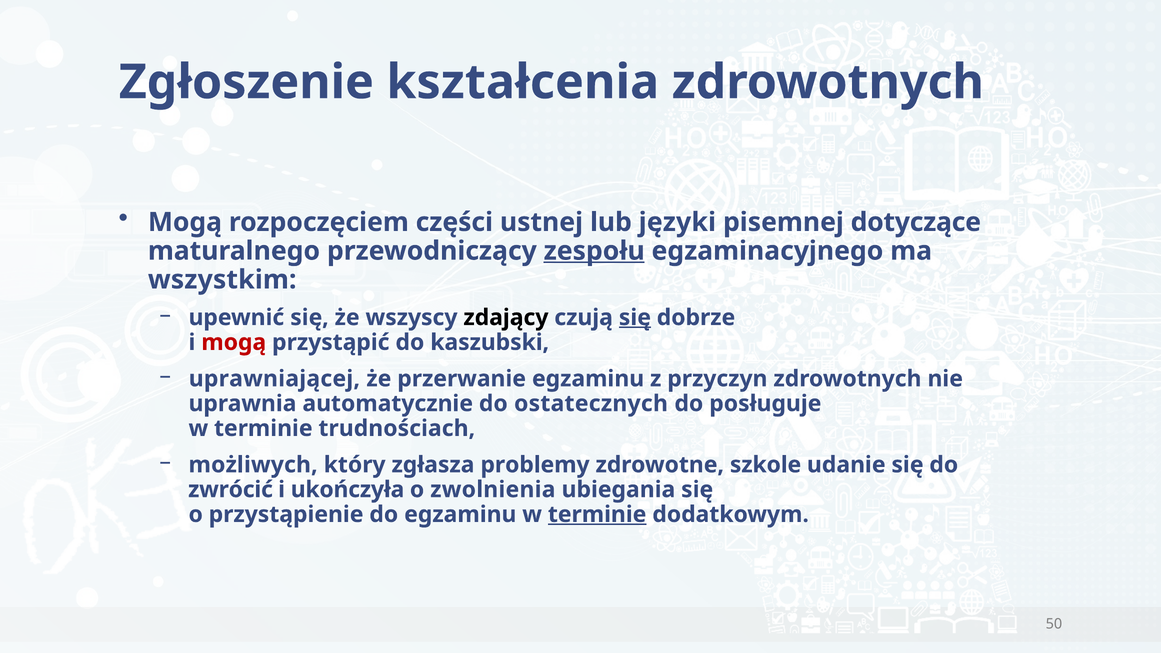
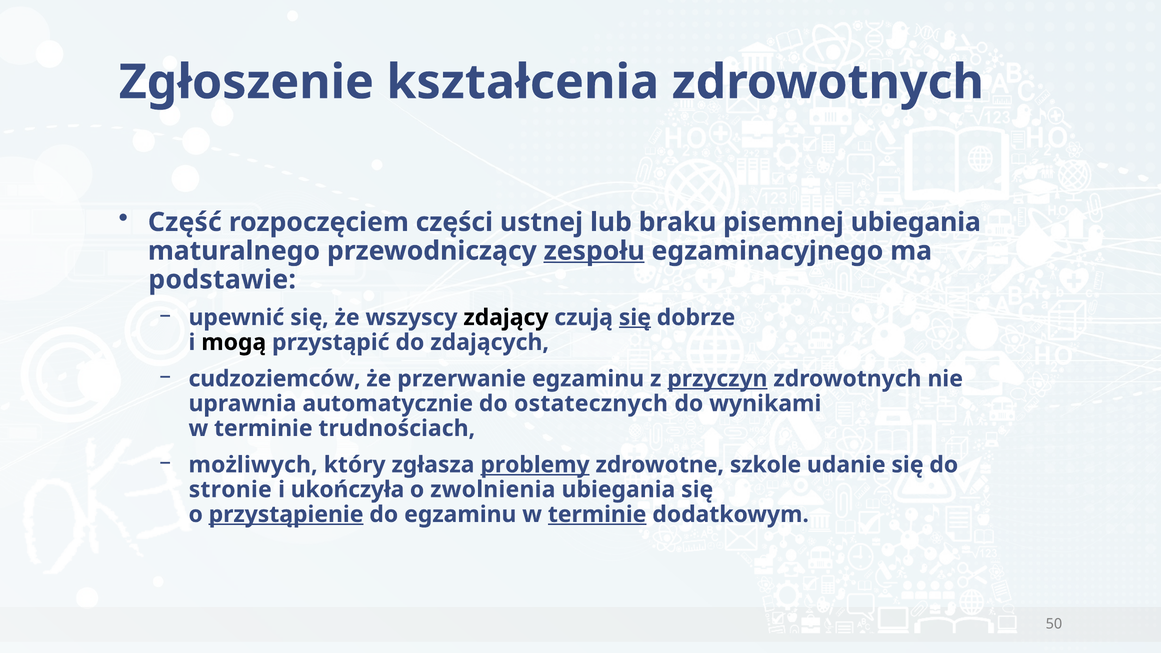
Mogą at (185, 222): Mogą -> Część
języki: języki -> braku
pisemnej dotyczące: dotyczące -> ubiegania
wszystkim: wszystkim -> podstawie
mogą at (234, 342) colour: red -> black
kaszubski: kaszubski -> zdających
uprawniającej: uprawniającej -> cudzoziemców
przyczyn underline: none -> present
posługuje: posługuje -> wynikami
problemy underline: none -> present
zwrócić: zwrócić -> stronie
przystąpienie underline: none -> present
